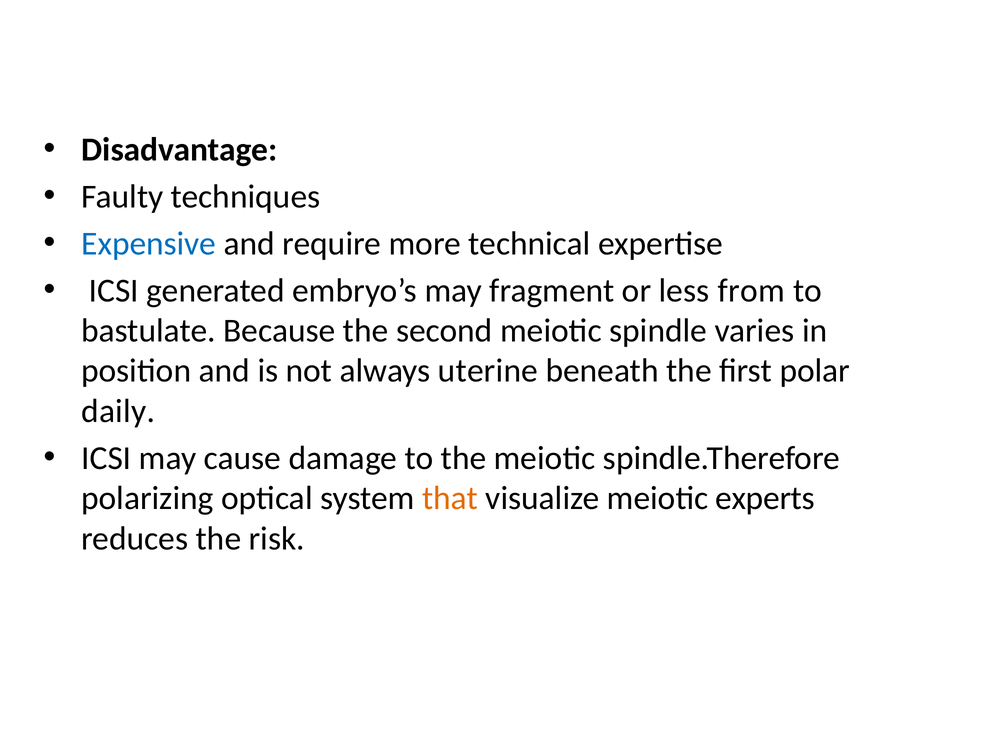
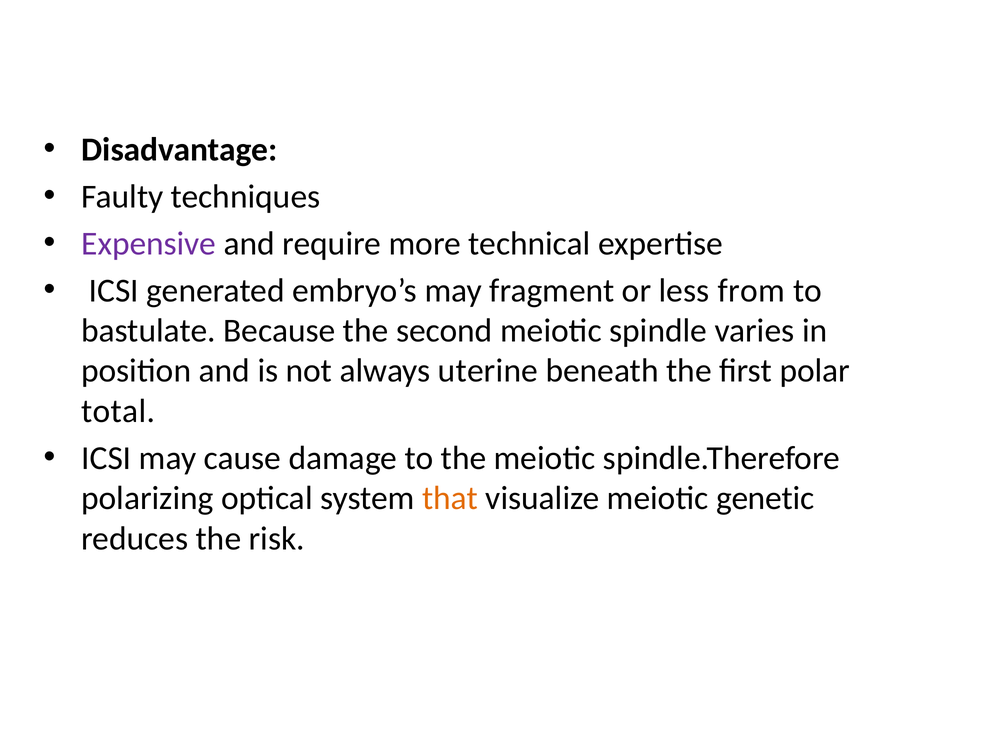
Expensive colour: blue -> purple
daily: daily -> total
experts: experts -> genetic
